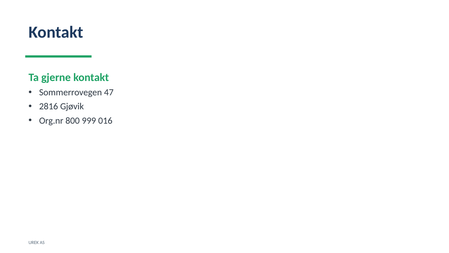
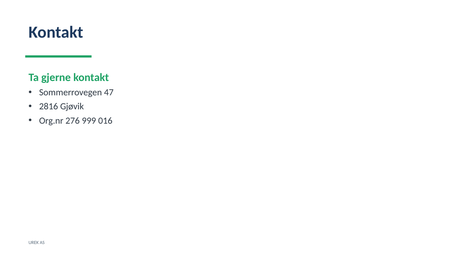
800: 800 -> 276
